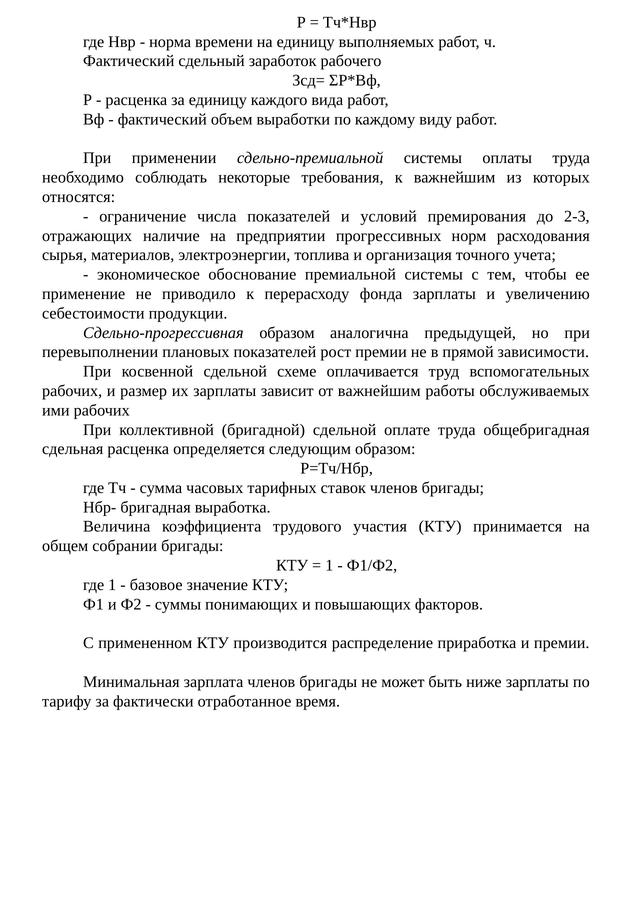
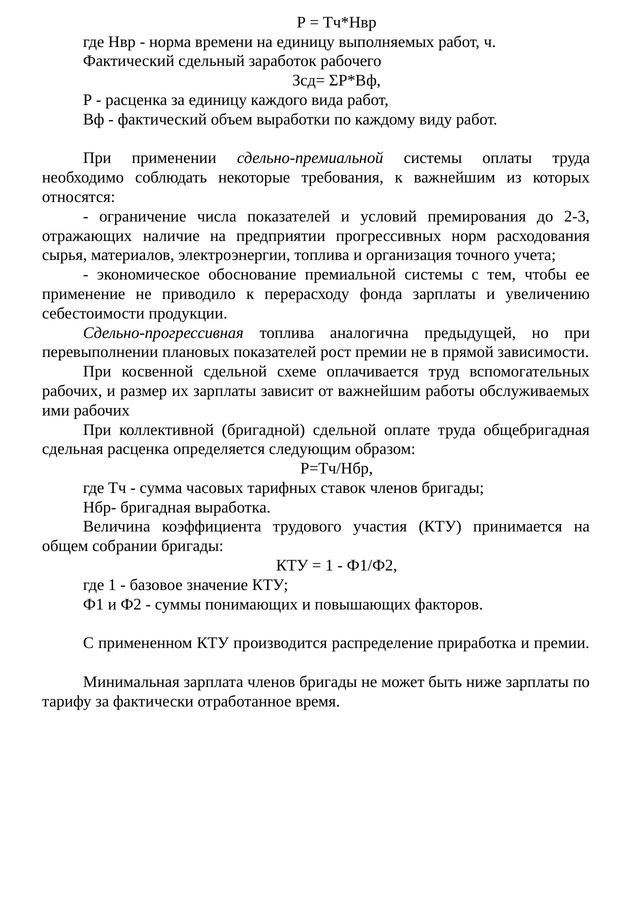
Сдельно-прогрессивная образом: образом -> топлива
